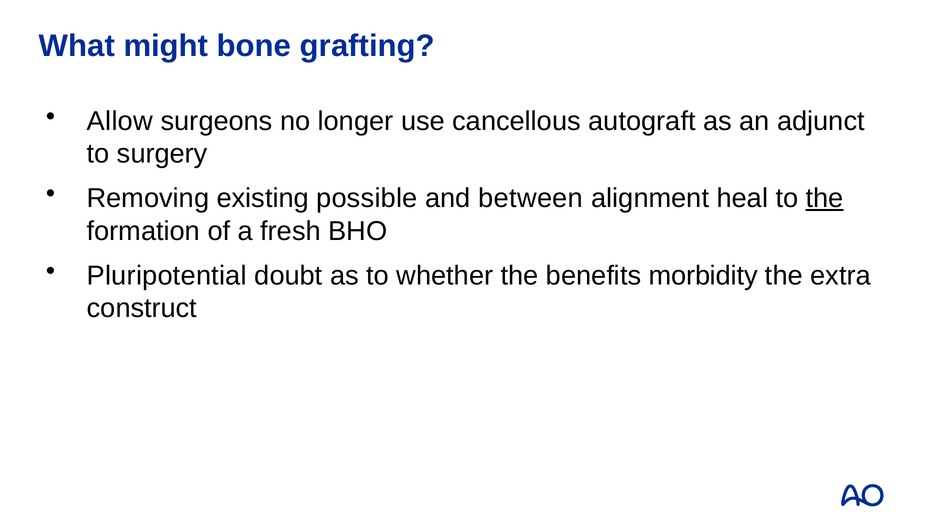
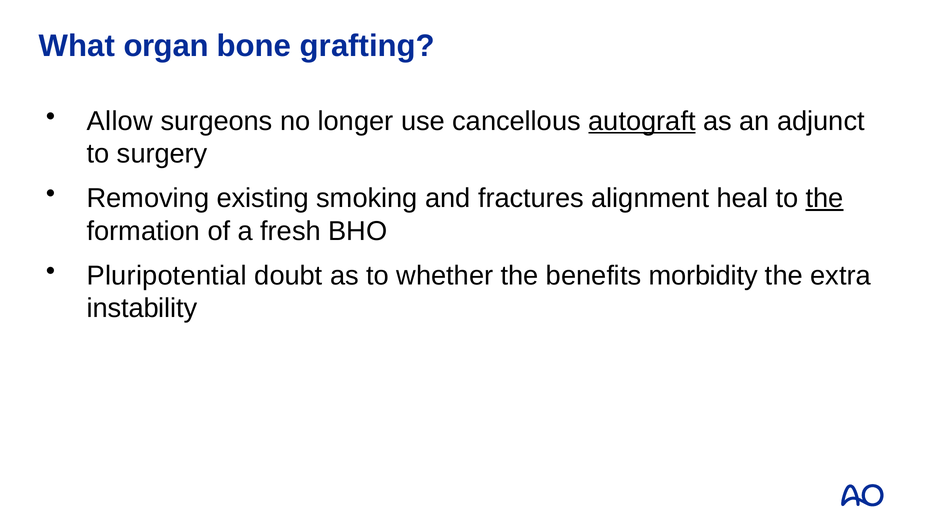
might: might -> organ
autograft underline: none -> present
possible: possible -> smoking
between: between -> fractures
construct: construct -> instability
